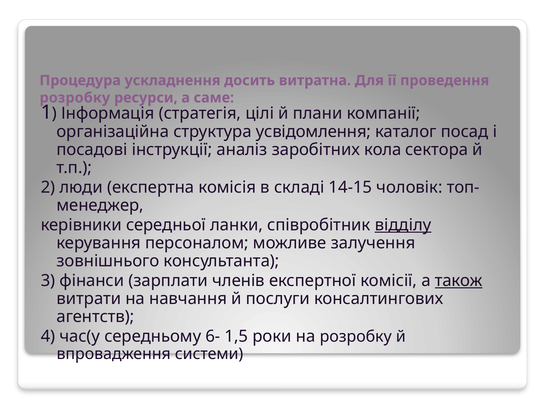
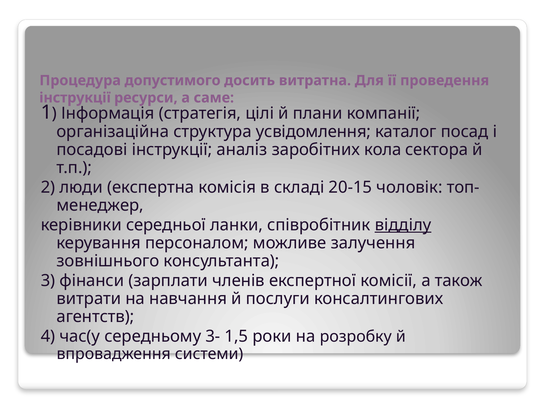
ускладнення: ускладнення -> допустимого
розробку at (75, 98): розробку -> інструкції
14-15: 14-15 -> 20-15
також underline: present -> none
6-: 6- -> 3-
